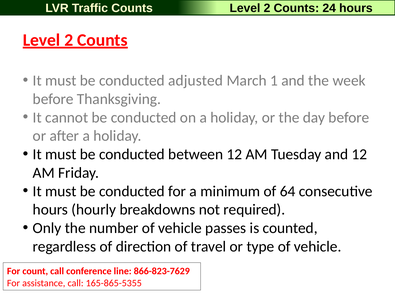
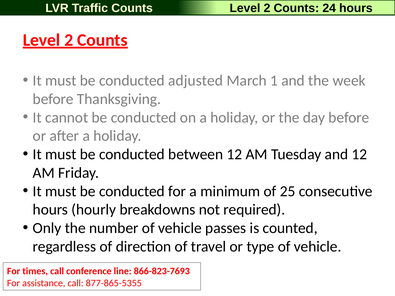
64: 64 -> 25
count: count -> times
866-823-7629: 866-823-7629 -> 866-823-7693
165-865-5355: 165-865-5355 -> 877-865-5355
